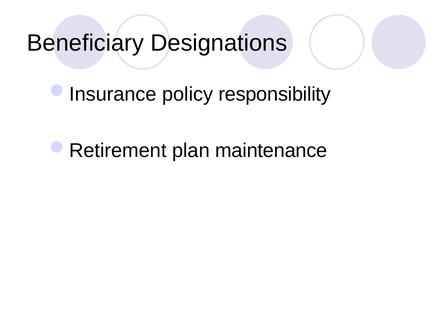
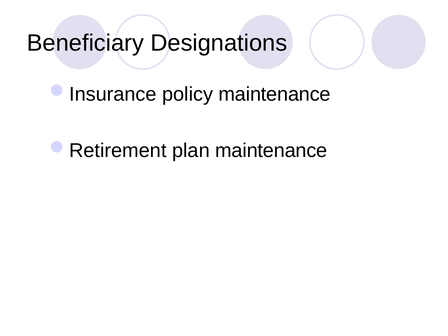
policy responsibility: responsibility -> maintenance
